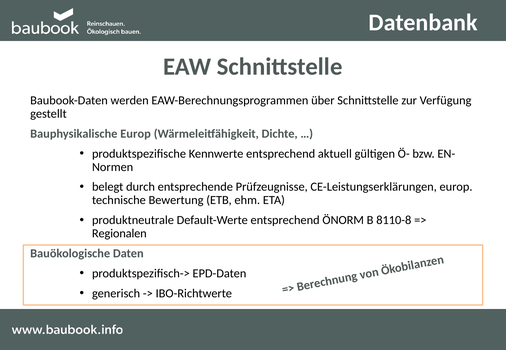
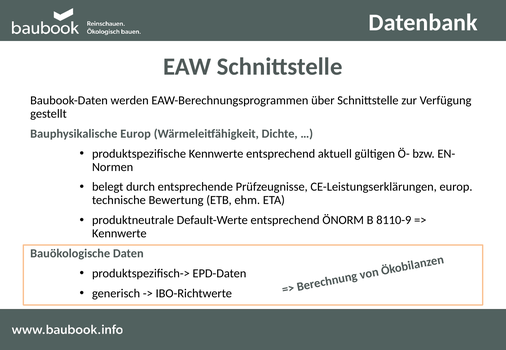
8110-8: 8110-8 -> 8110-9
Regionalen at (119, 234): Regionalen -> Kennwerte
